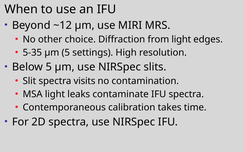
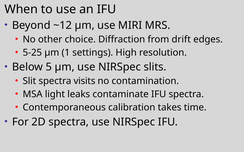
from light: light -> drift
5-35: 5-35 -> 5-25
µm 5: 5 -> 1
